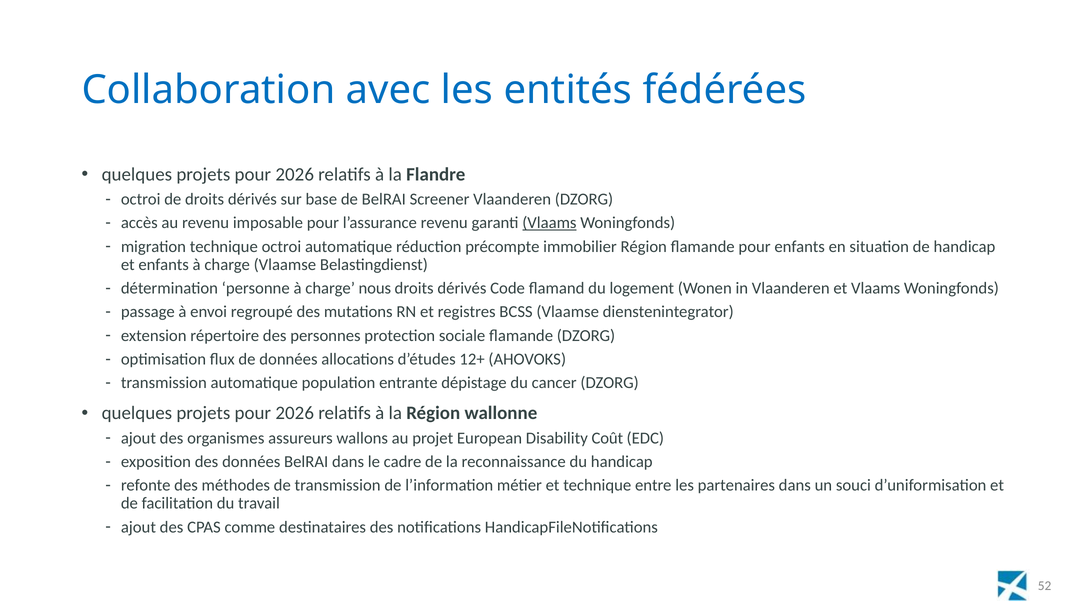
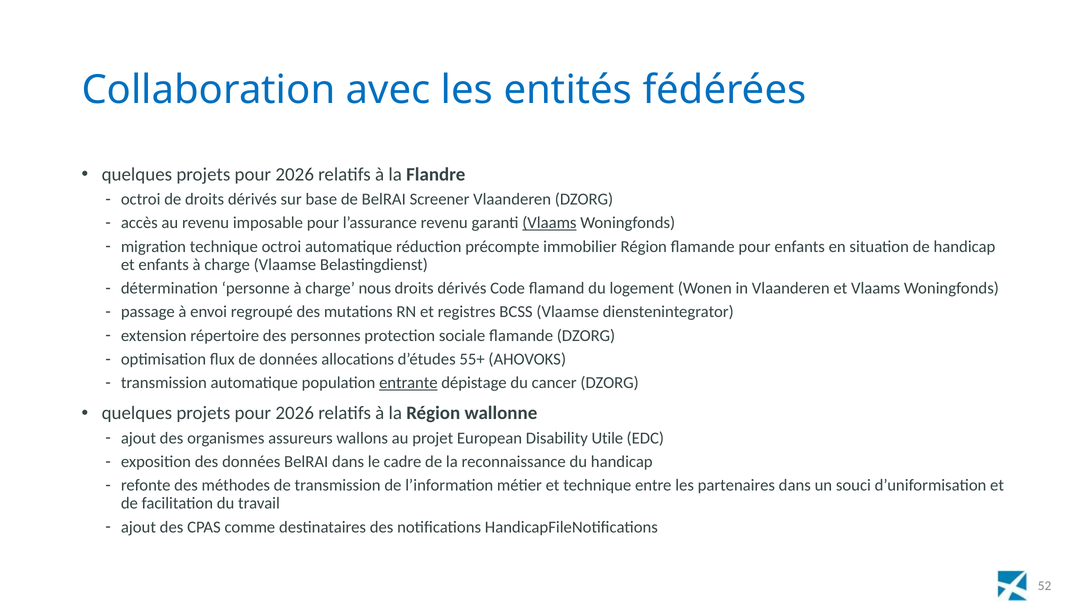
12+: 12+ -> 55+
entrante underline: none -> present
Coût: Coût -> Utile
